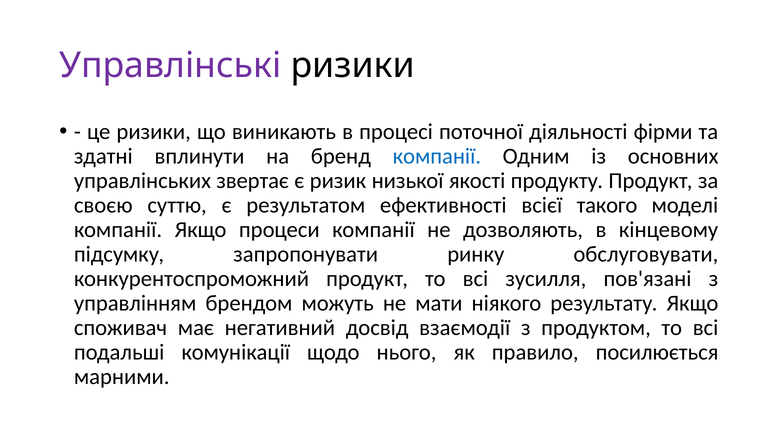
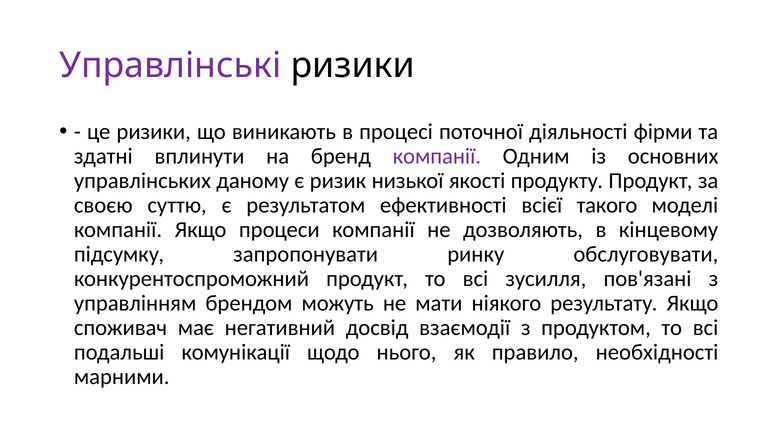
компанії at (437, 156) colour: blue -> purple
звертає: звертає -> даному
посилюється: посилюється -> необхідності
